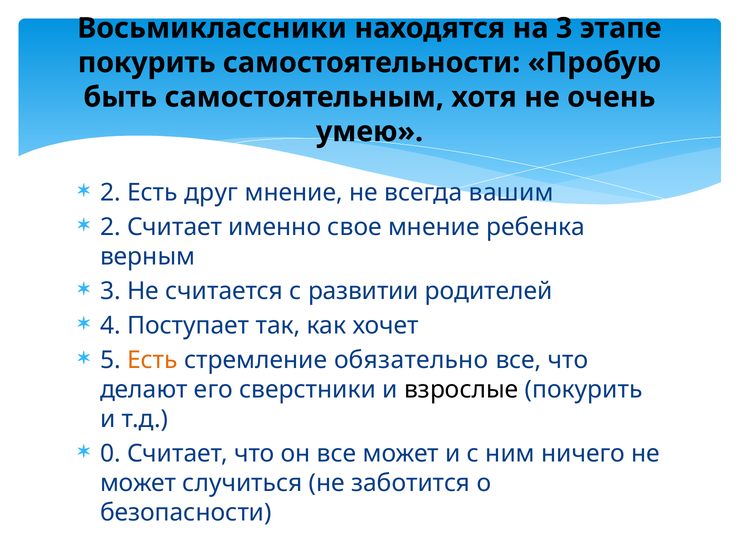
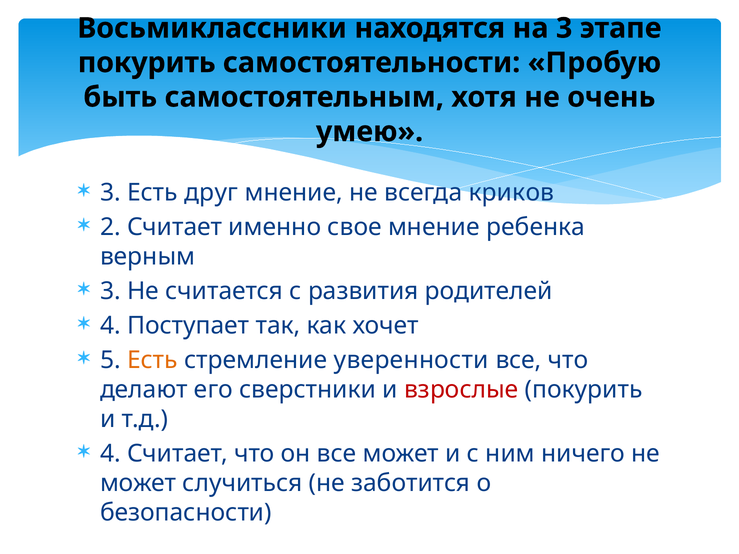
2 at (110, 193): 2 -> 3
вашим: вашим -> криков
развитии: развитии -> развития
обязательно: обязательно -> уверенности
взрослые colour: black -> red
0 at (110, 454): 0 -> 4
